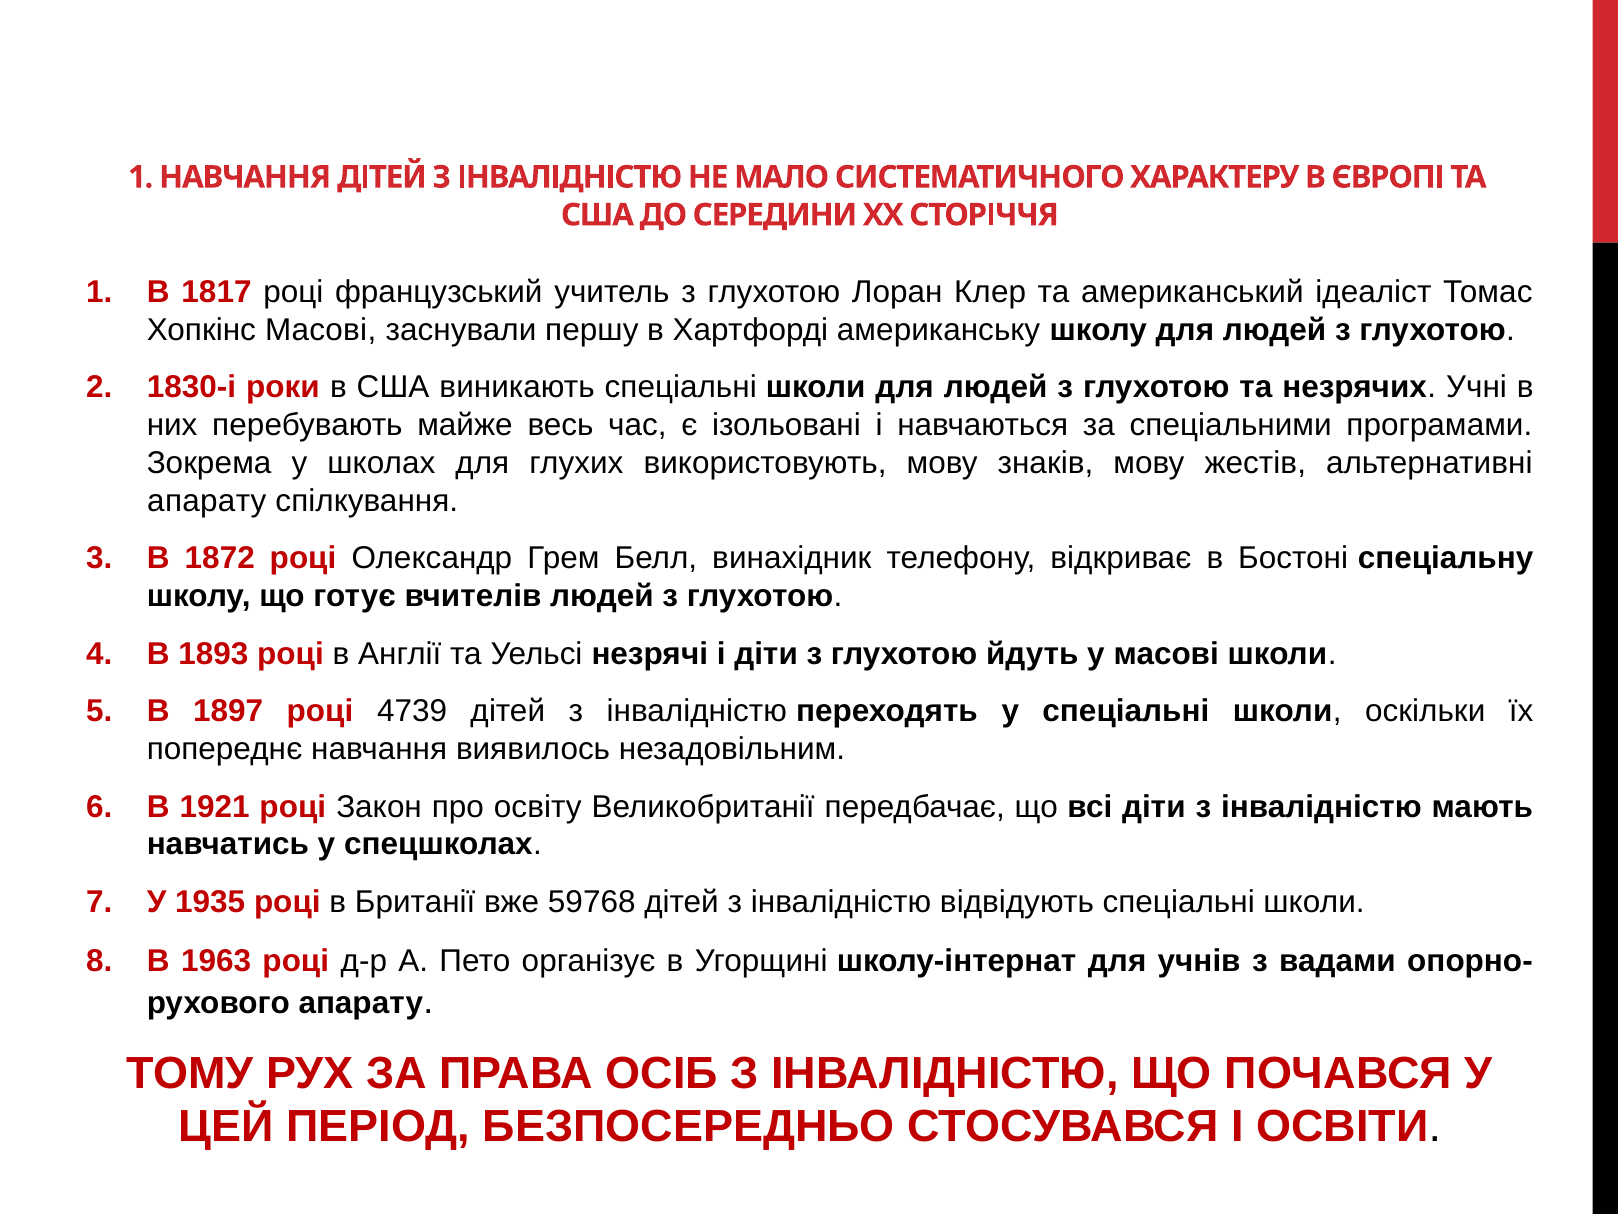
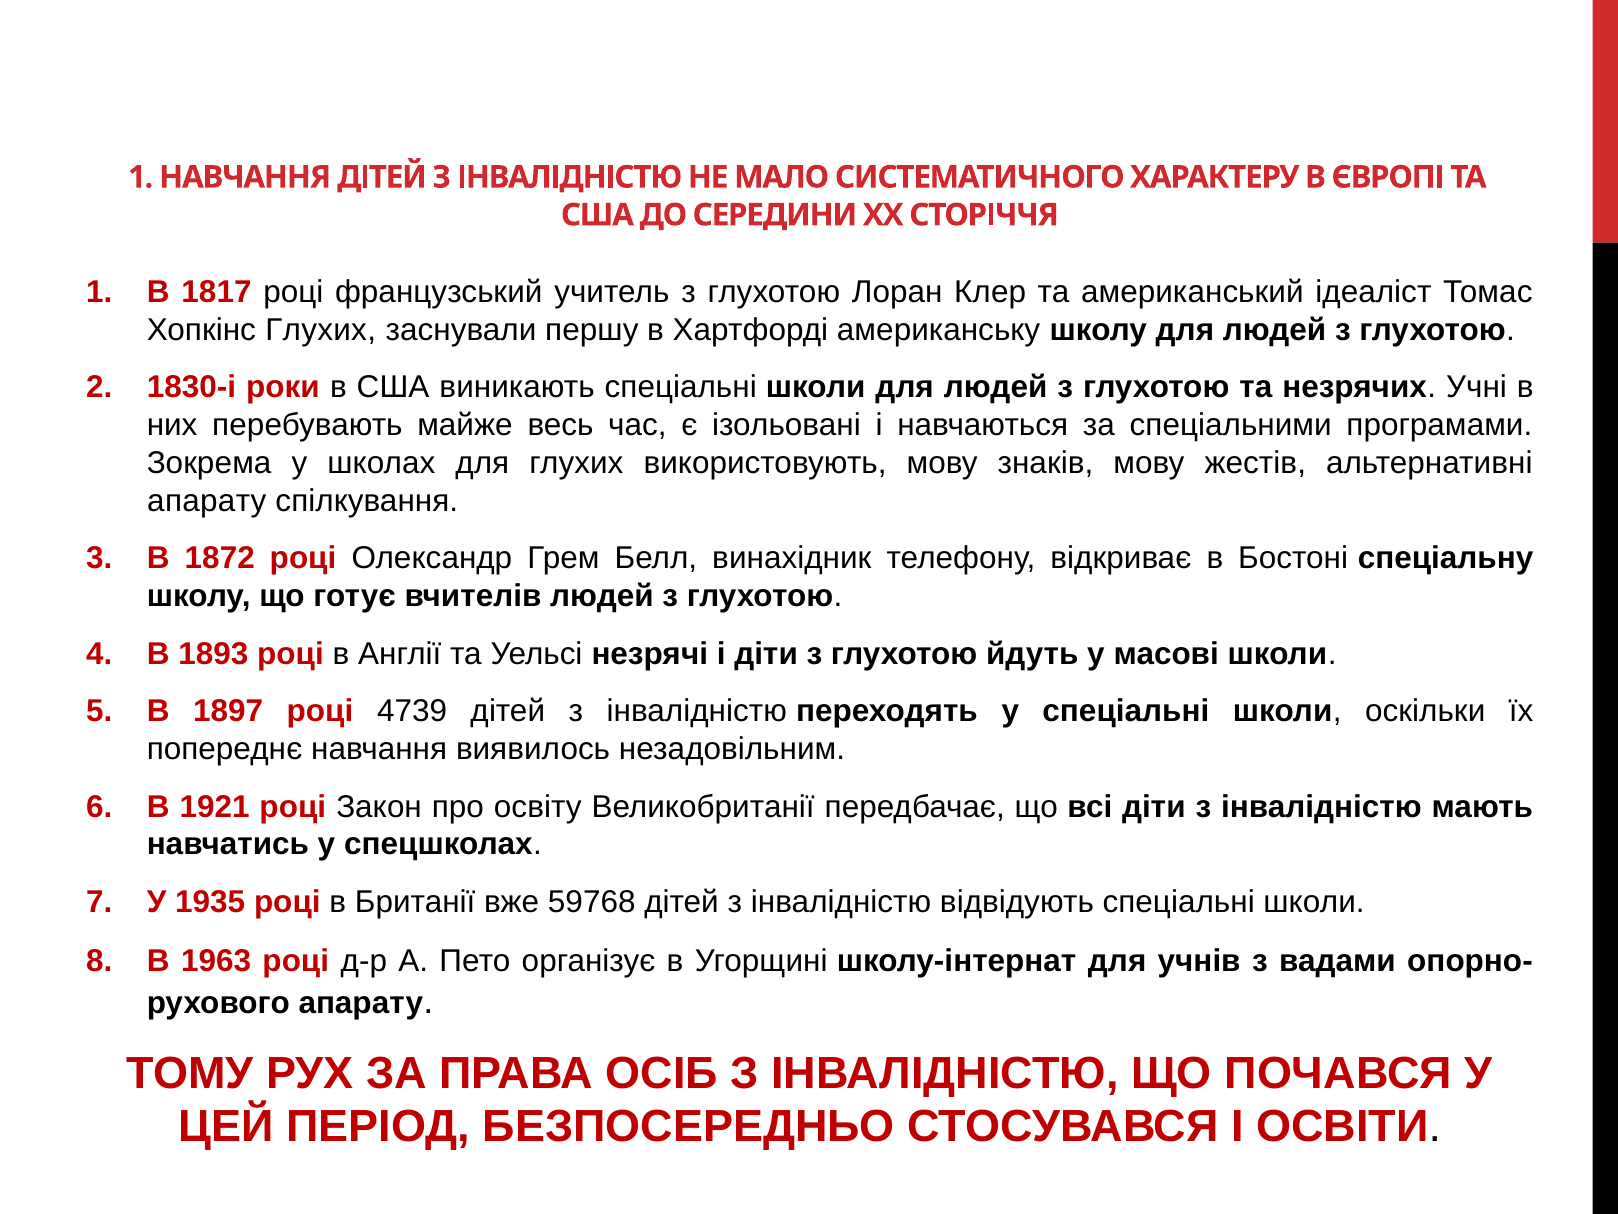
Хопкінс Масові: Масові -> Глухих
